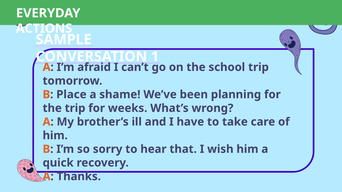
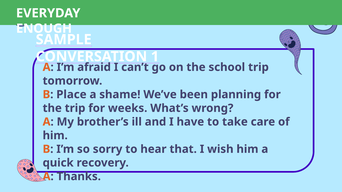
ACTIONS: ACTIONS -> ENOUGH
